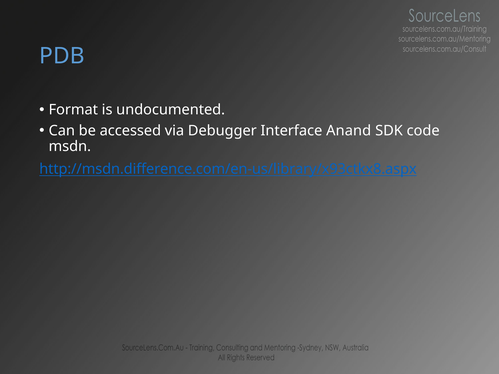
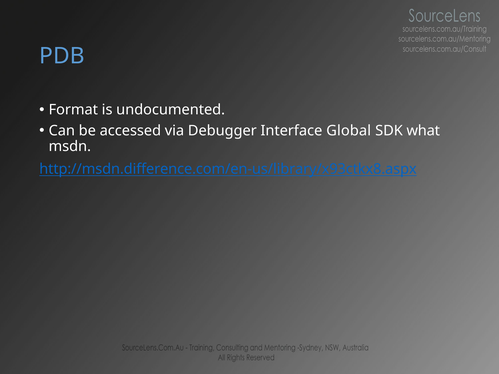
Anand: Anand -> Global
code: code -> what
